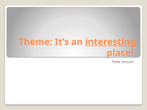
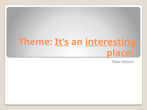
It’s underline: none -> present
